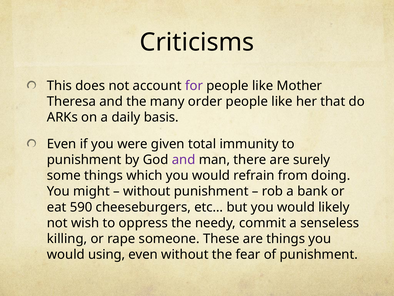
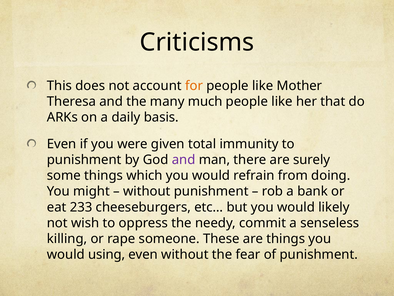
for colour: purple -> orange
order: order -> much
590: 590 -> 233
